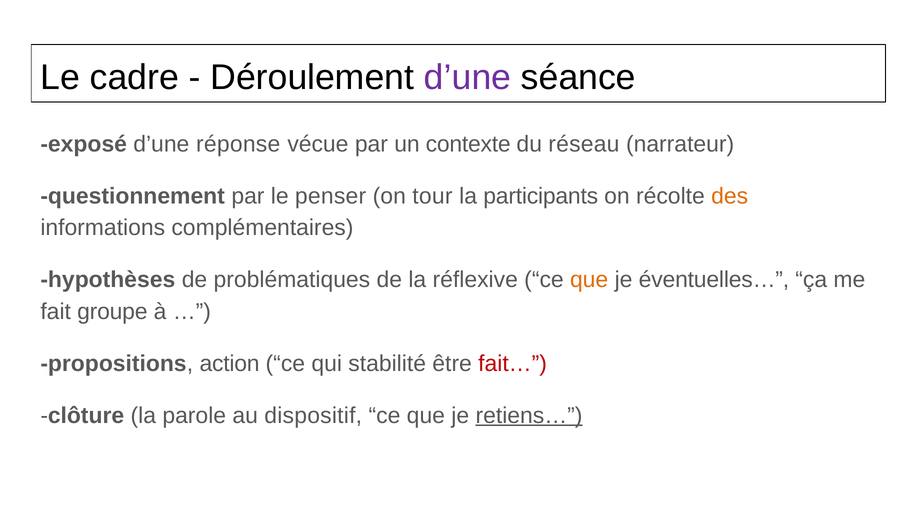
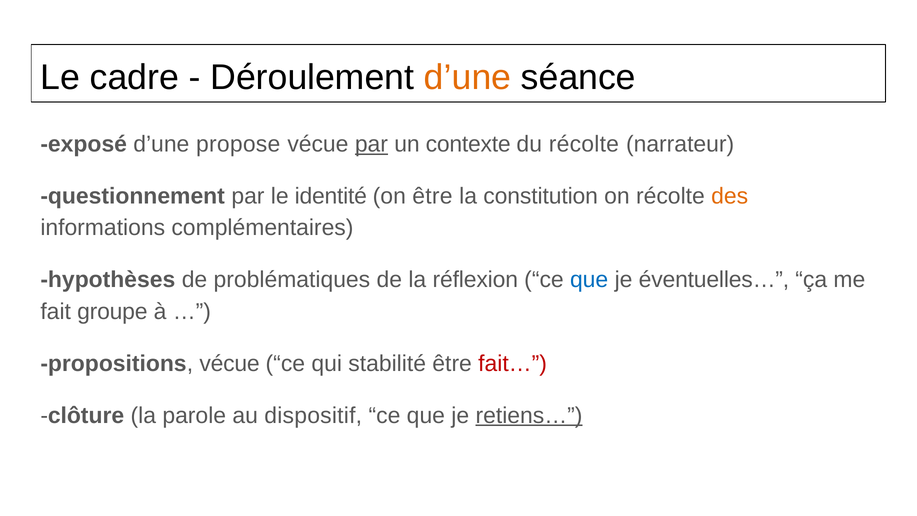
d’une at (468, 78) colour: purple -> orange
réponse: réponse -> propose
par at (371, 144) underline: none -> present
du réseau: réseau -> récolte
penser: penser -> identité
on tour: tour -> être
participants: participants -> constitution
réflexive: réflexive -> réflexion
que at (589, 280) colour: orange -> blue
propositions action: action -> vécue
